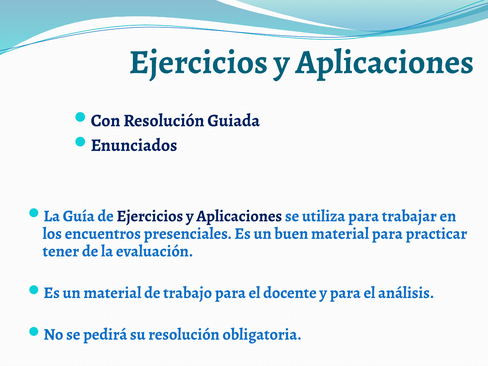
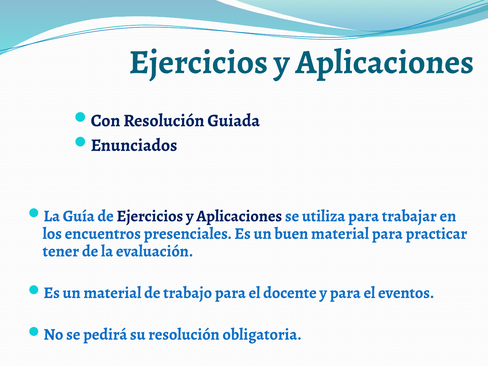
análisis: análisis -> eventos
